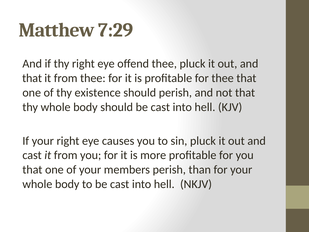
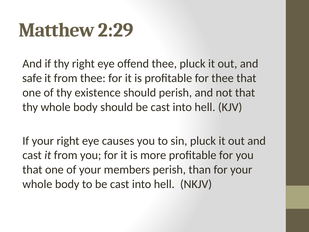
7:29: 7:29 -> 2:29
that at (32, 78): that -> safe
